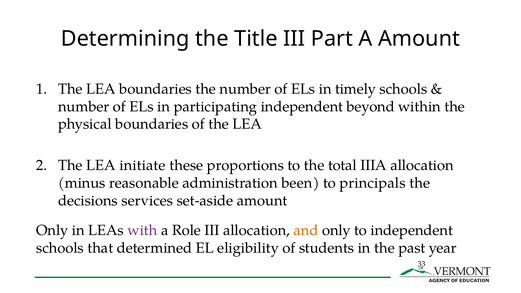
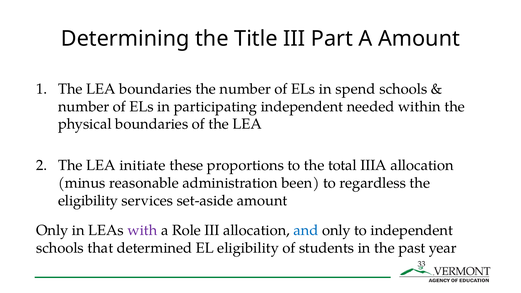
timely: timely -> spend
beyond: beyond -> needed
principals: principals -> regardless
decisions at (88, 201): decisions -> eligibility
and colour: orange -> blue
